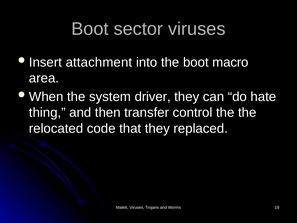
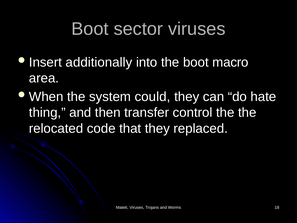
attachment: attachment -> additionally
driver: driver -> could
